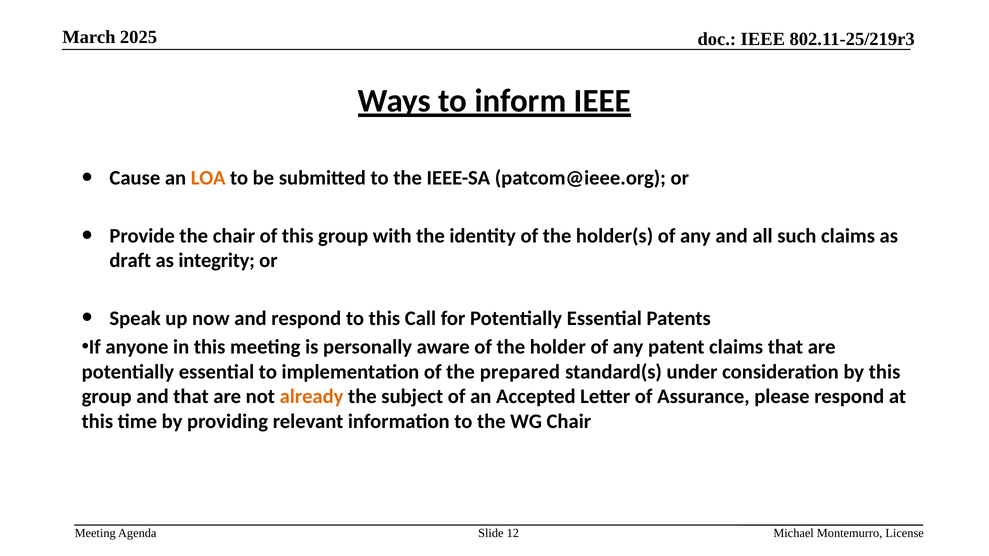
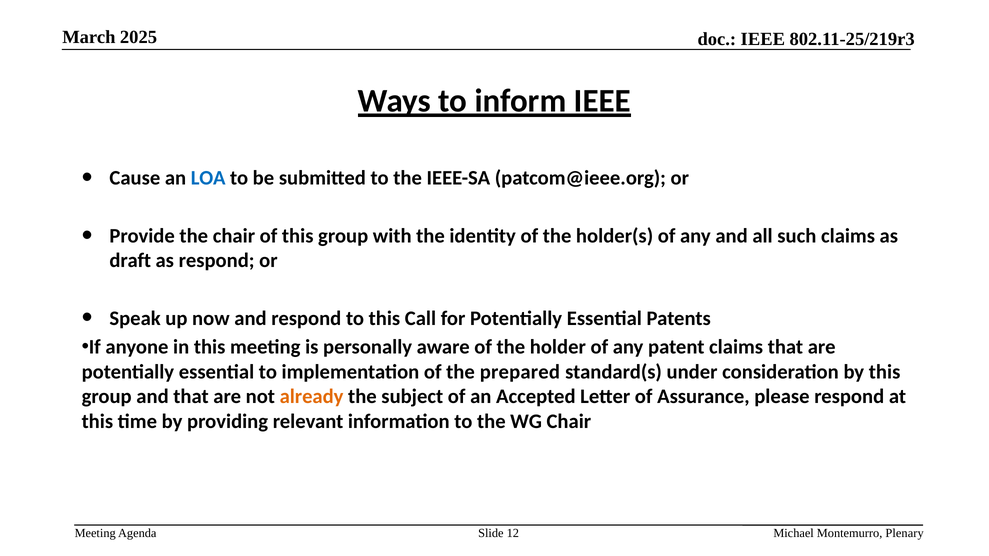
LOA colour: orange -> blue
as integrity: integrity -> respond
License: License -> Plenary
